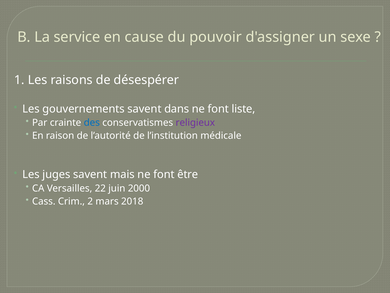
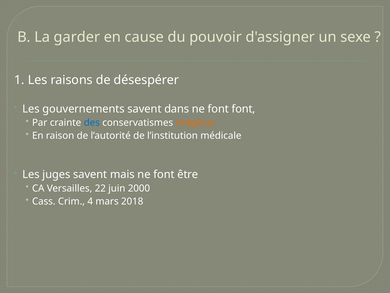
service: service -> garder
font liste: liste -> font
religieux colour: purple -> orange
2: 2 -> 4
